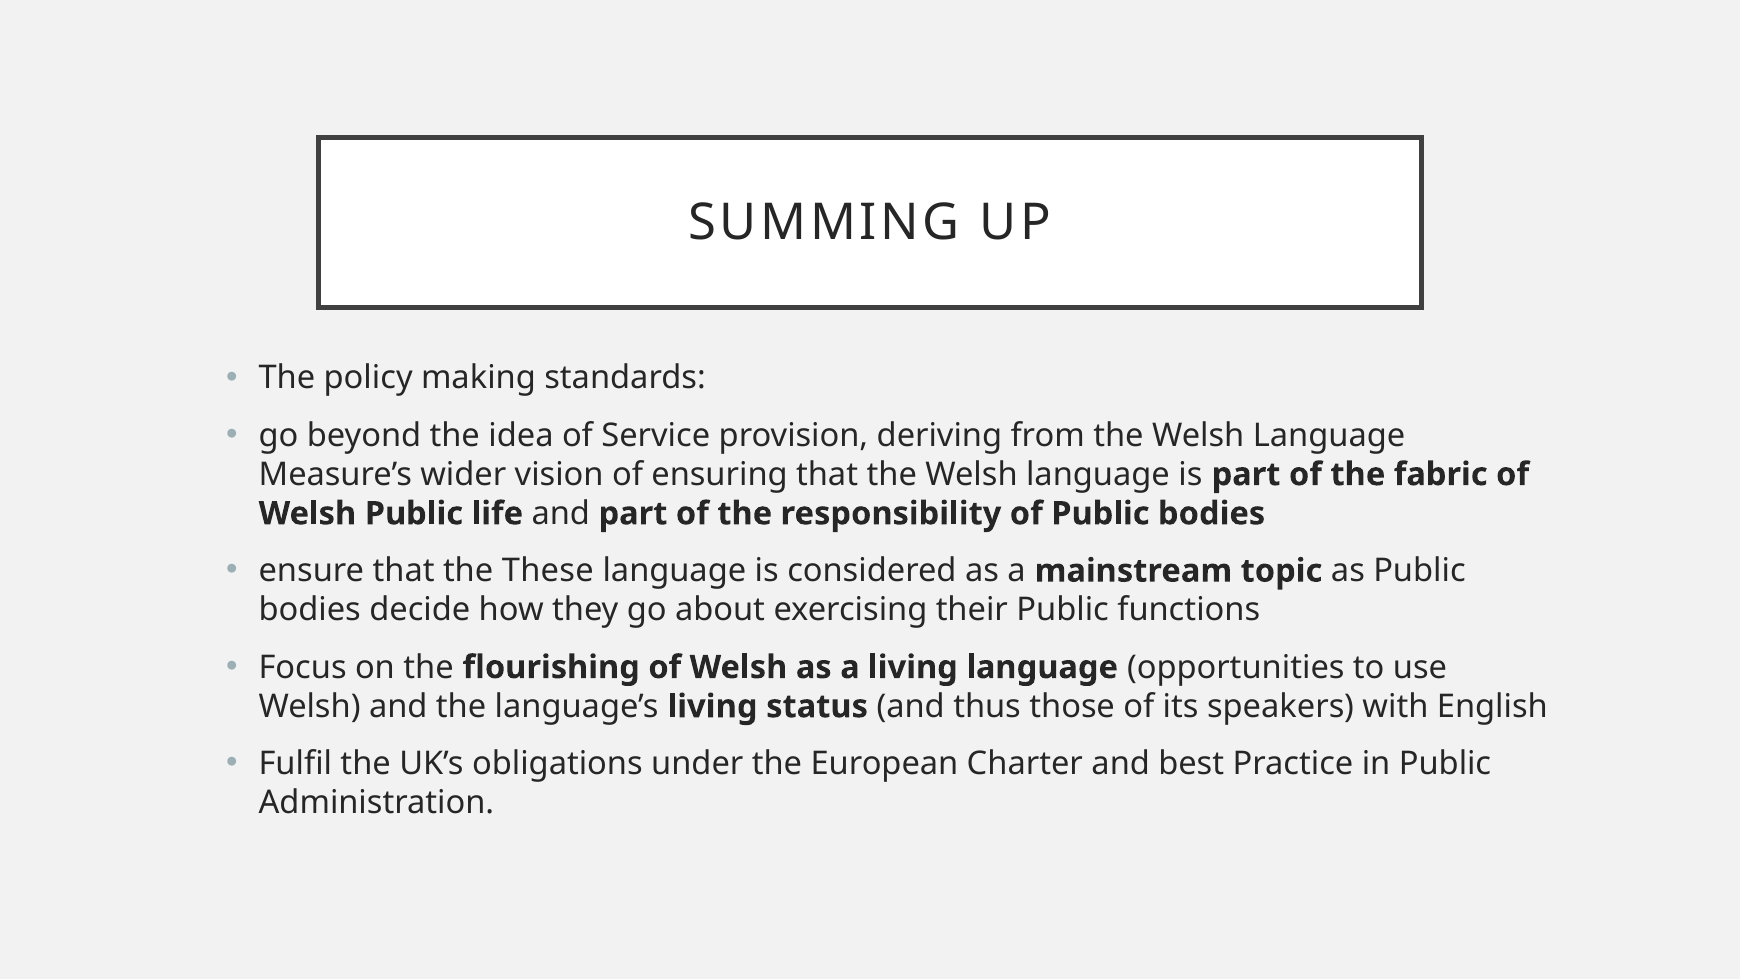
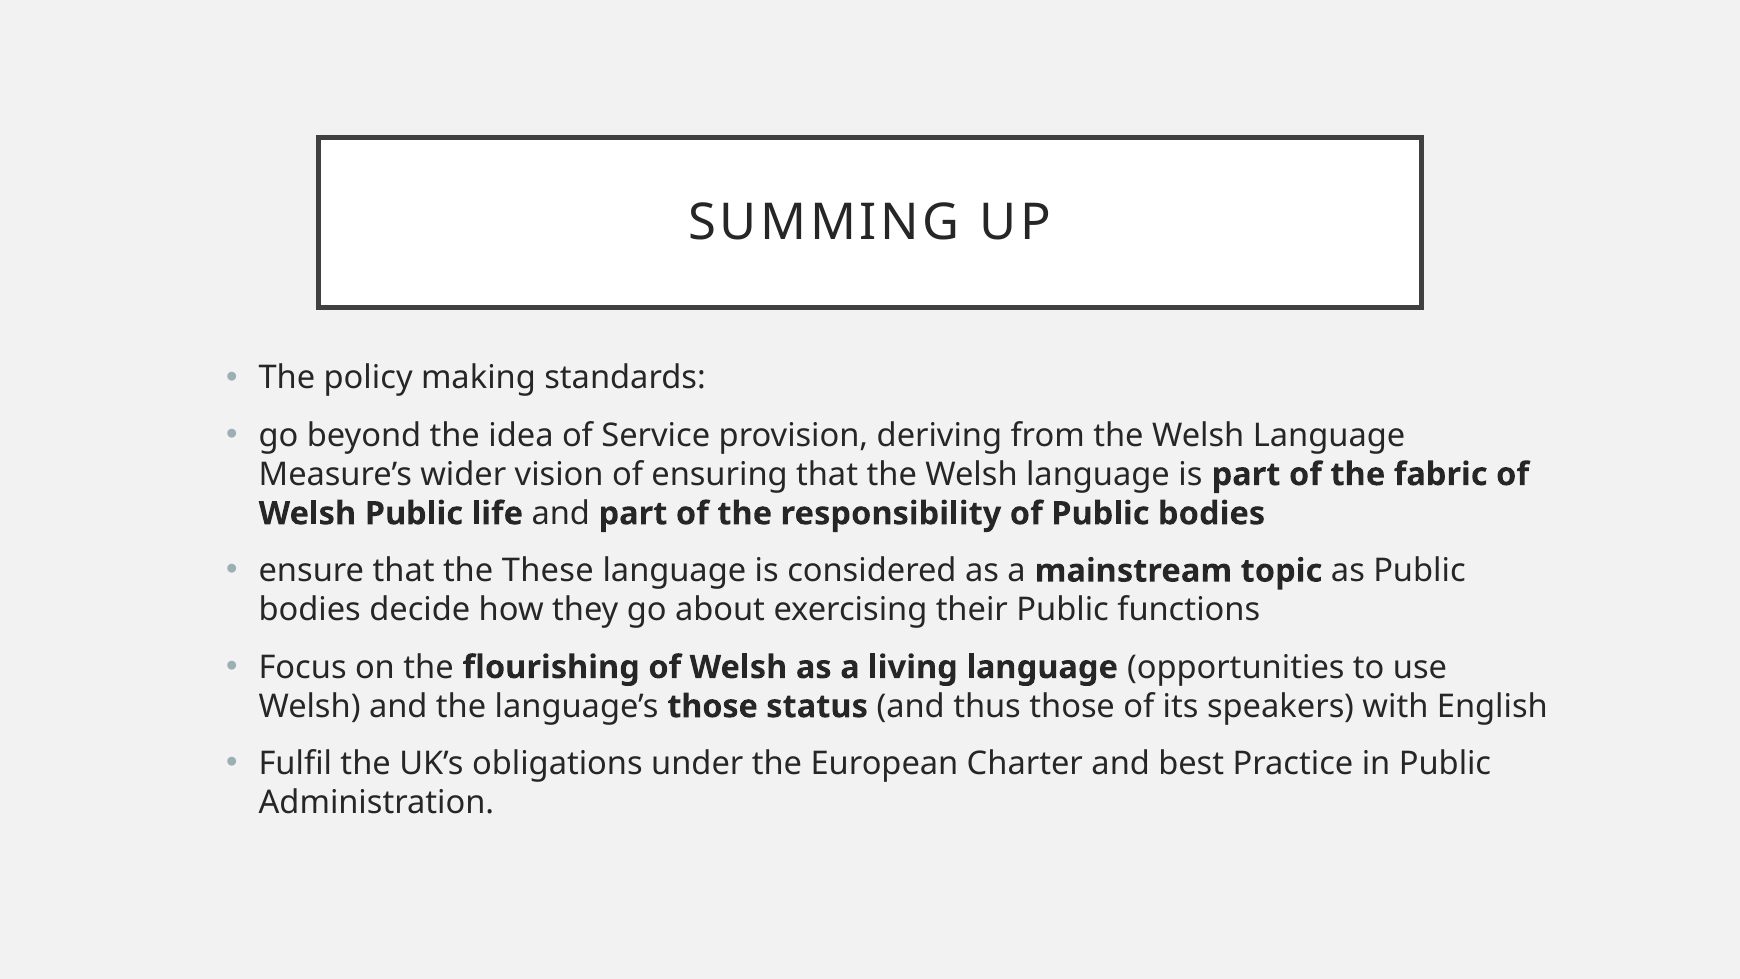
language’s living: living -> those
